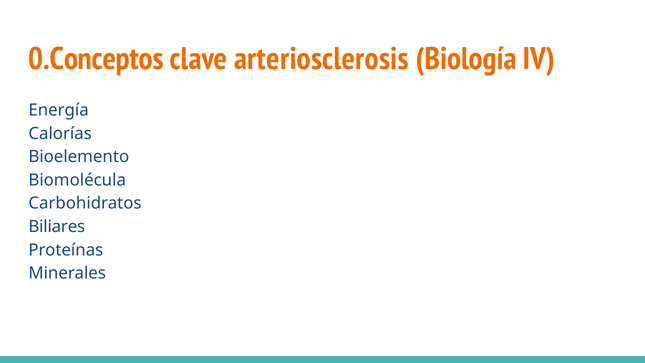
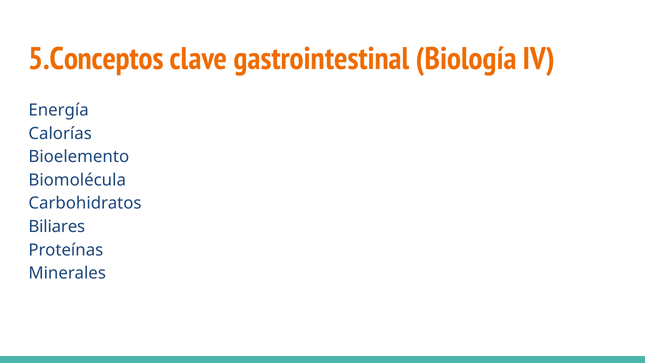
0.Conceptos: 0.Conceptos -> 5.Conceptos
arteriosclerosis: arteriosclerosis -> gastrointestinal
